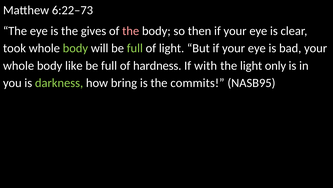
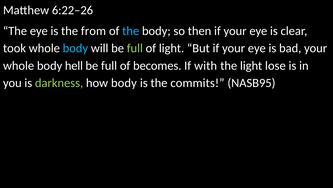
6:22–73: 6:22–73 -> 6:22–26
gives: gives -> from
the at (131, 31) colour: pink -> light blue
body at (75, 48) colour: light green -> light blue
like: like -> hell
hardness: hardness -> becomes
only: only -> lose
how bring: bring -> body
